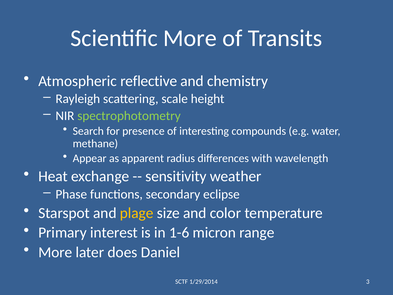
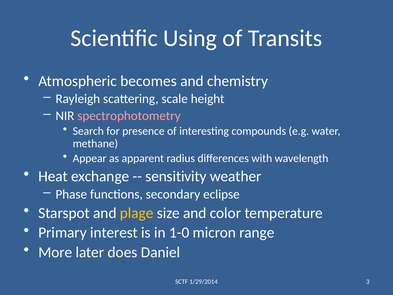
Scientific More: More -> Using
reflective: reflective -> becomes
spectrophotometry colour: light green -> pink
1-6: 1-6 -> 1-0
